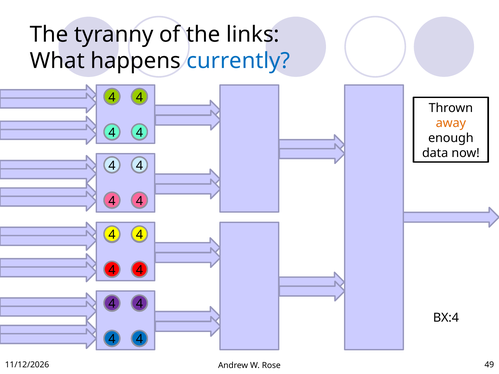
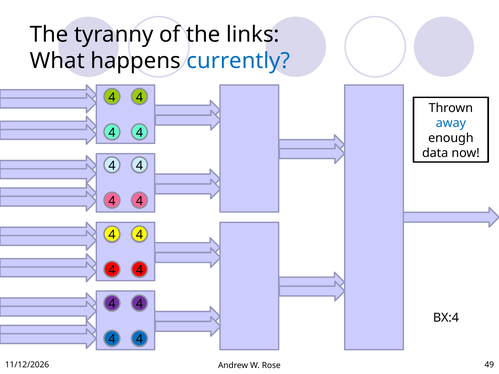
away colour: orange -> blue
